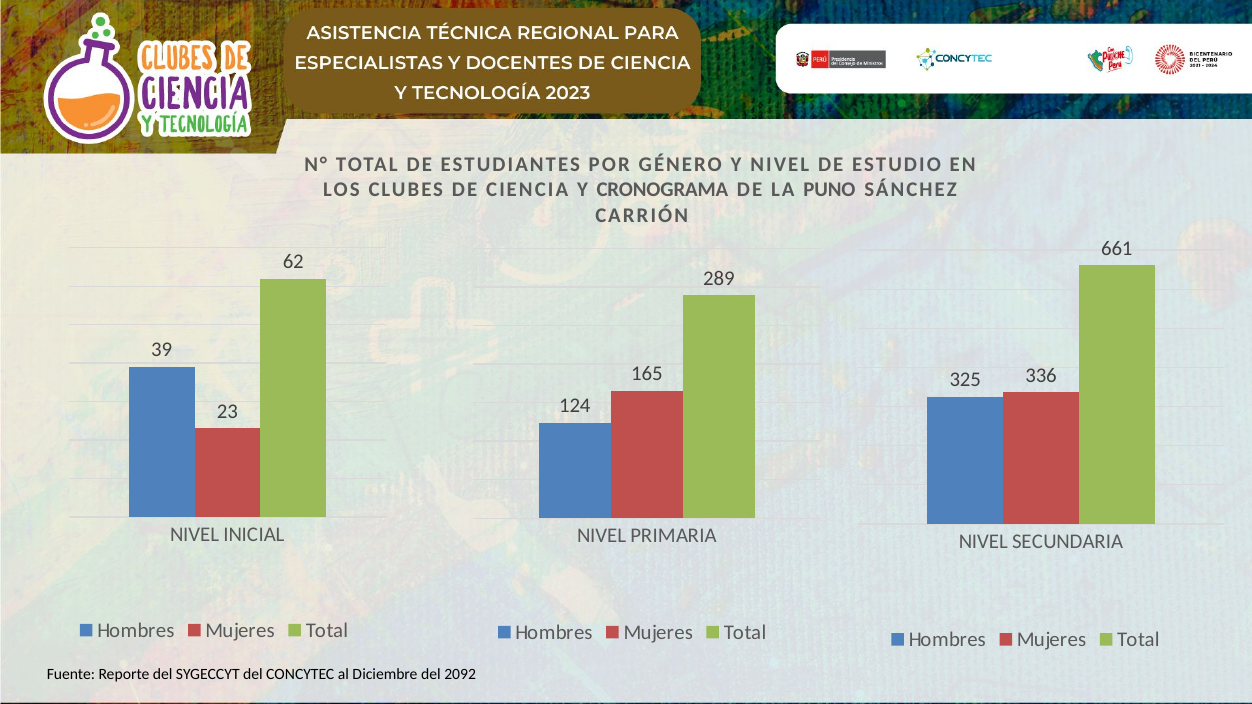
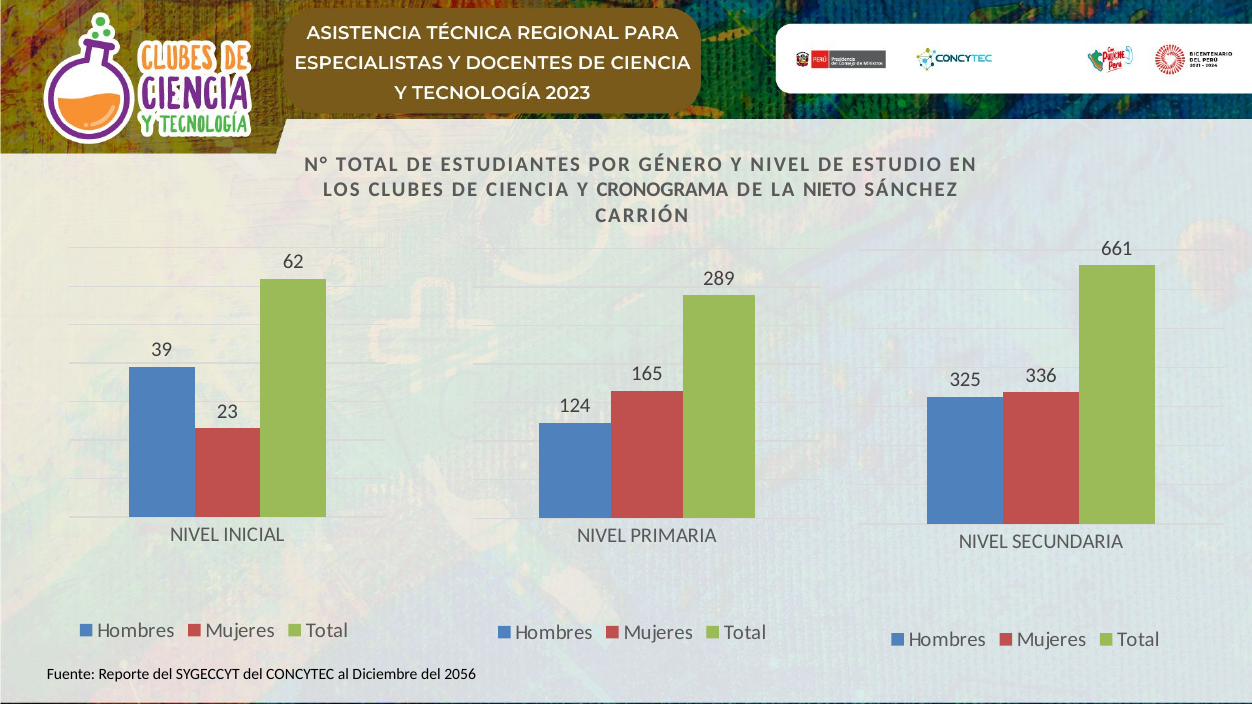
PUNO: PUNO -> NIETO
2092: 2092 -> 2056
